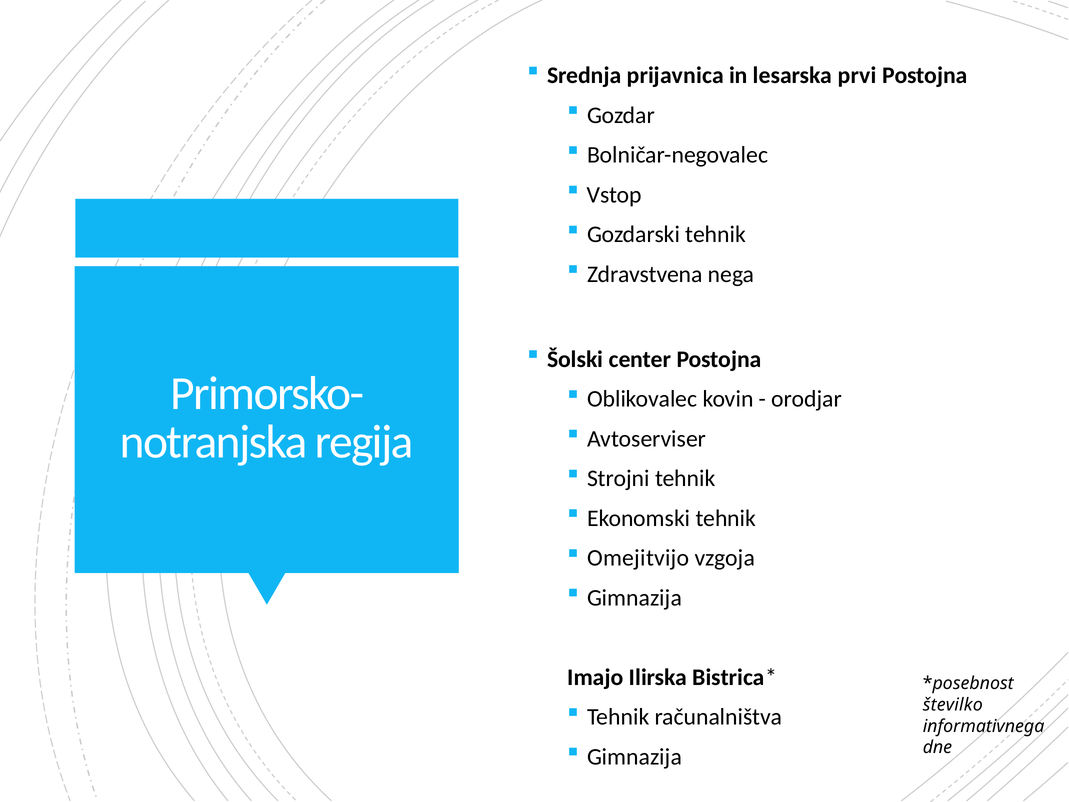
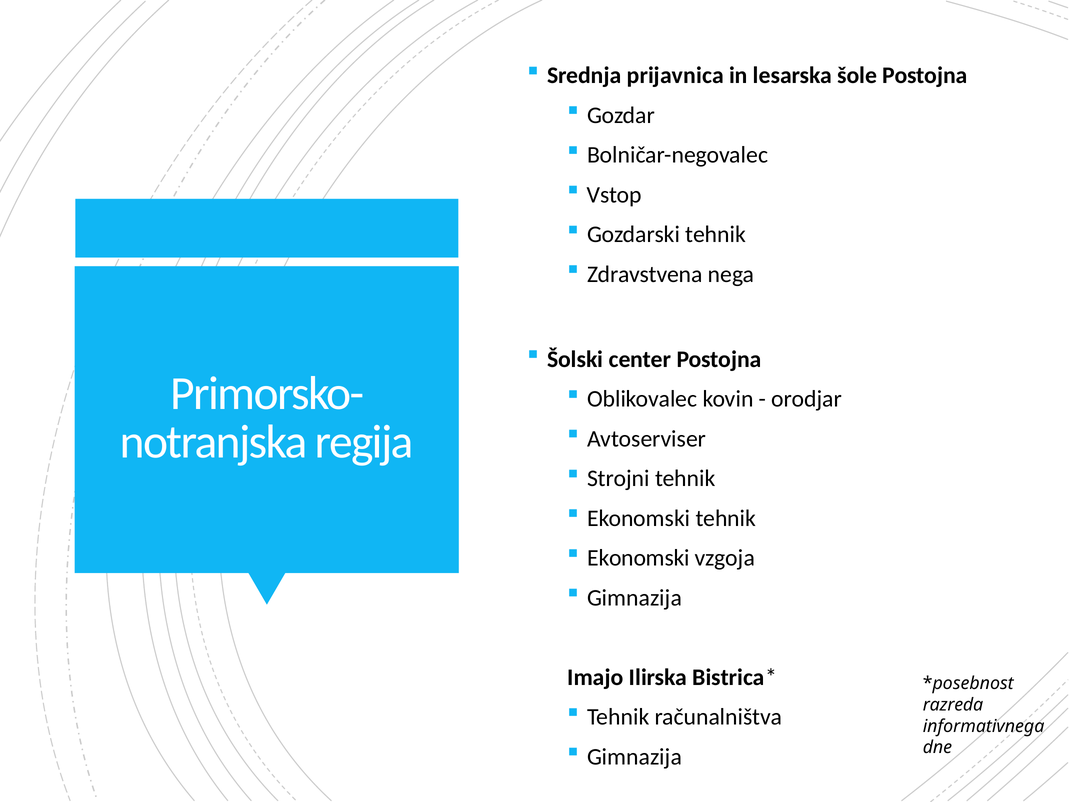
prvi: prvi -> šole
Omejitvijo at (638, 558): Omejitvijo -> Ekonomski
številko: številko -> razreda
